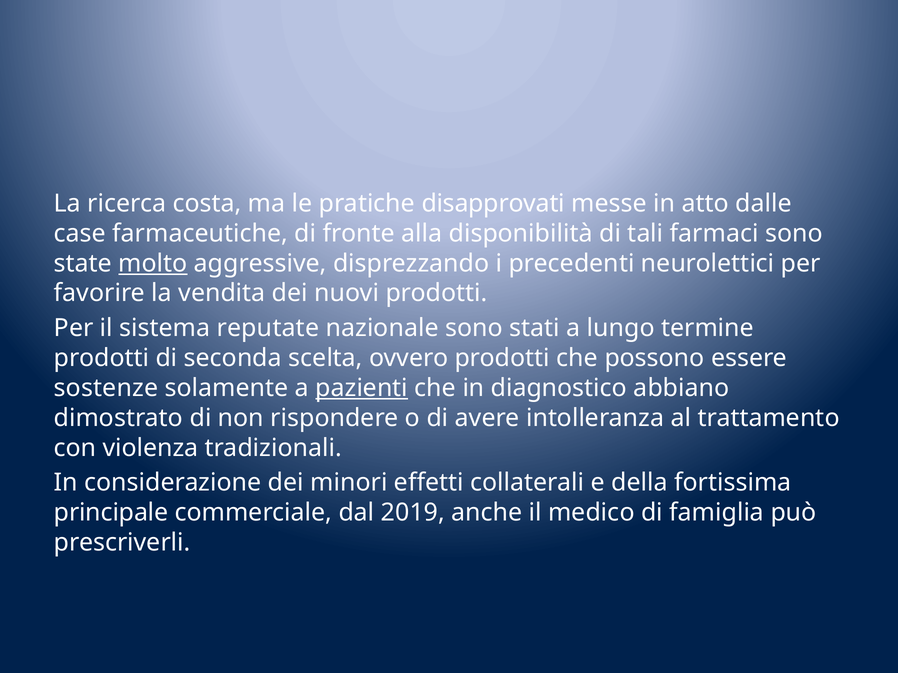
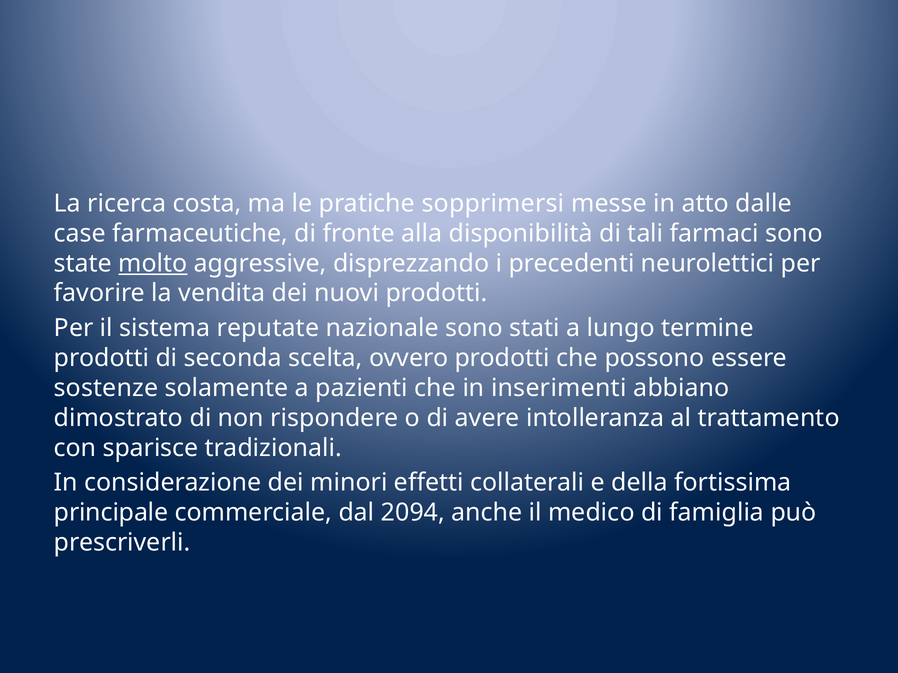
disapprovati: disapprovati -> sopprimersi
pazienti underline: present -> none
diagnostico: diagnostico -> inserimenti
violenza: violenza -> sparisce
2019: 2019 -> 2094
